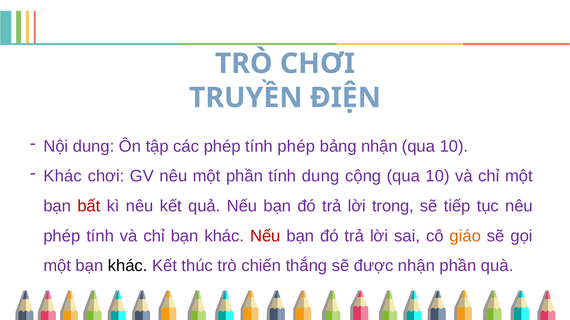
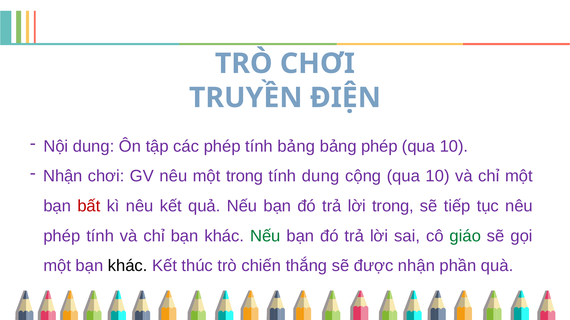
tính phép: phép -> bảng
bảng nhận: nhận -> phép
Khác at (63, 176): Khác -> Nhận
một phần: phần -> trong
Nếu at (265, 236) colour: red -> green
giáo colour: orange -> green
